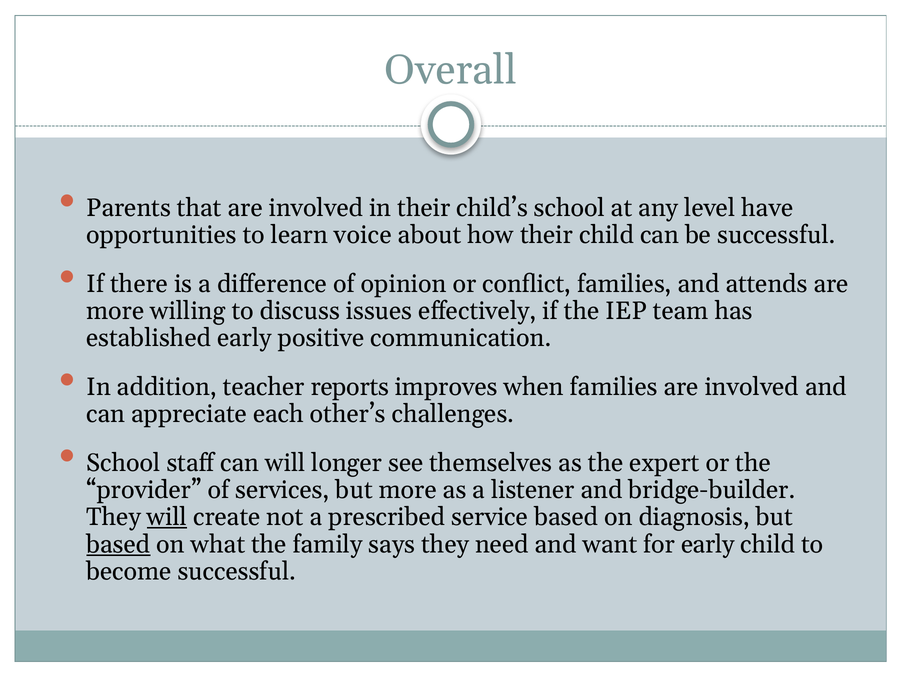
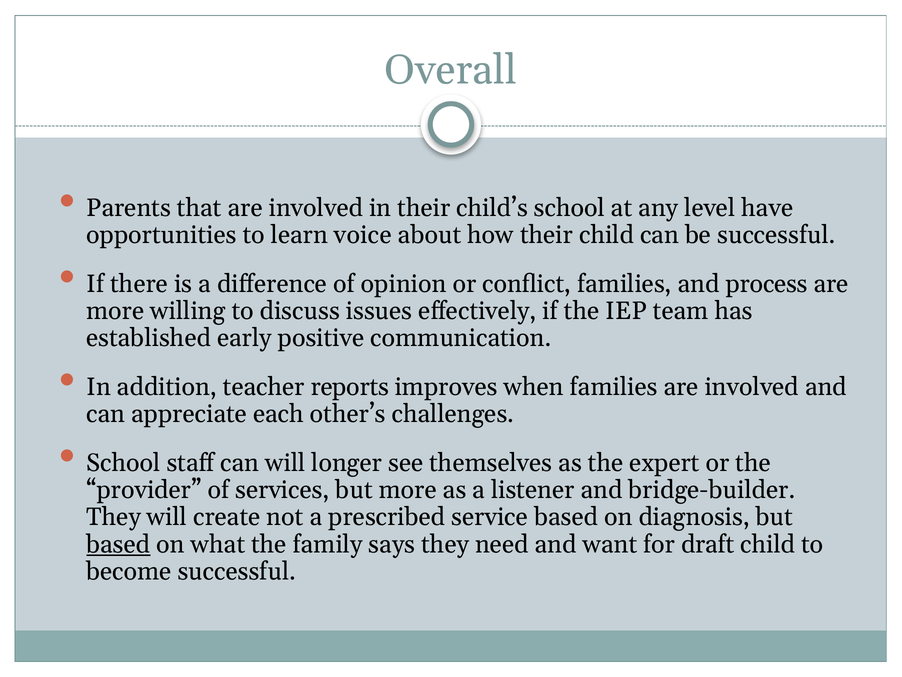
attends: attends -> process
will at (167, 517) underline: present -> none
for early: early -> draft
